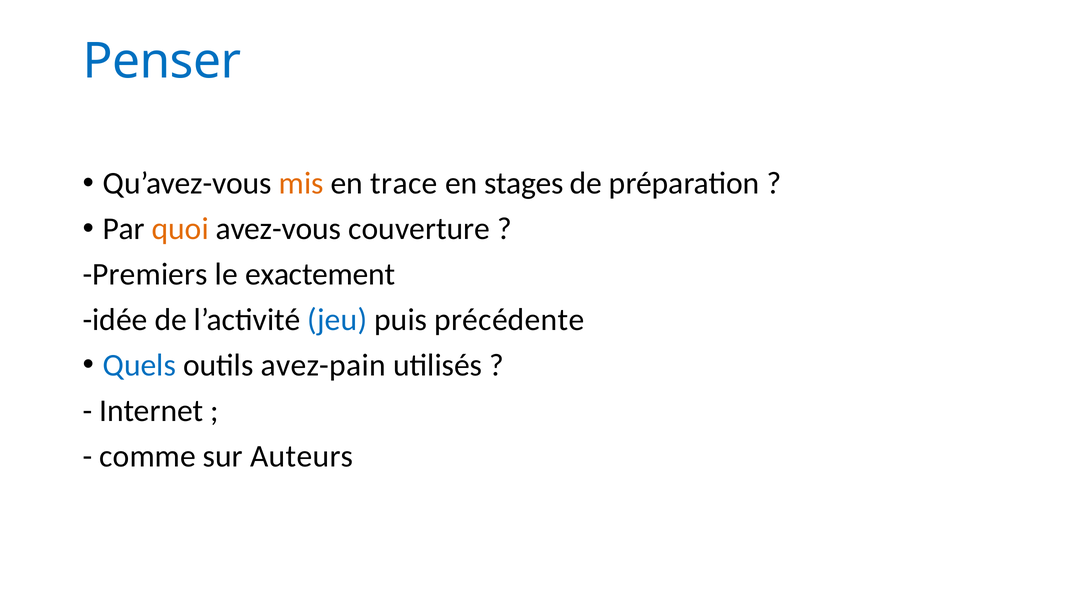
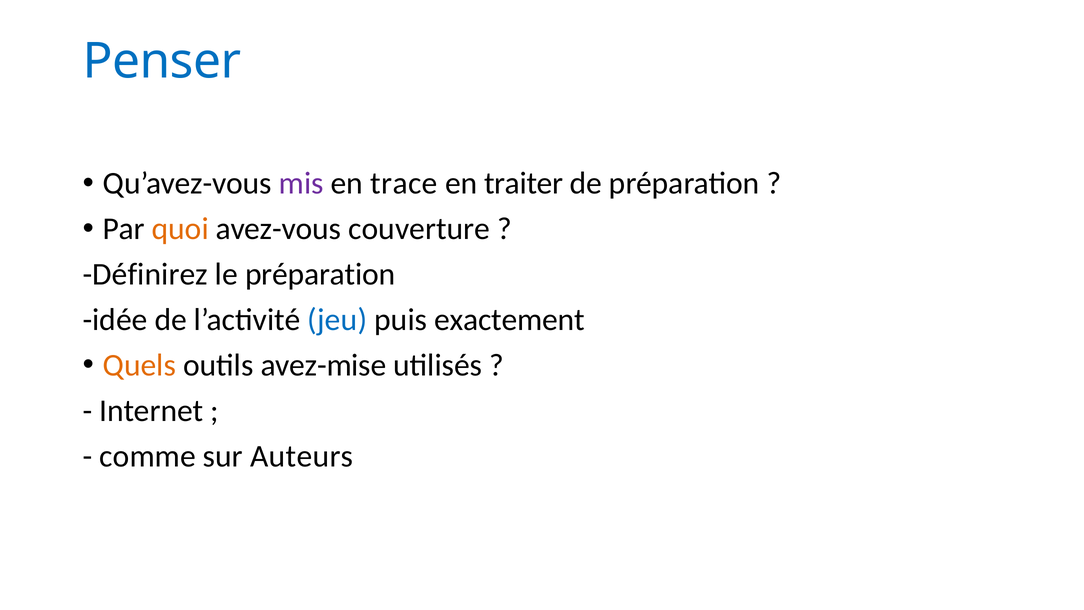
mis colour: orange -> purple
stages: stages -> traiter
Premiers: Premiers -> Définirez
le exactement: exactement -> préparation
précédente: précédente -> exactement
Quels colour: blue -> orange
avez-pain: avez-pain -> avez-mise
